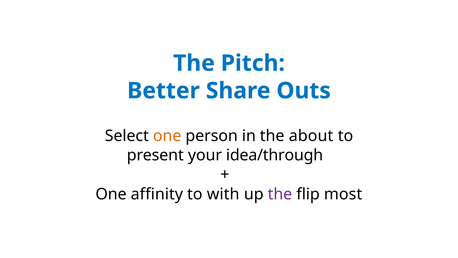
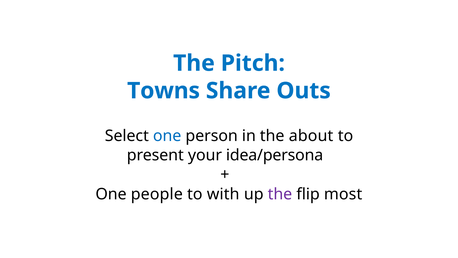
Better: Better -> Towns
one at (167, 136) colour: orange -> blue
idea/through: idea/through -> idea/persona
affinity: affinity -> people
